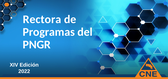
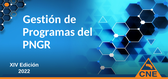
Rectora: Rectora -> Gestión
